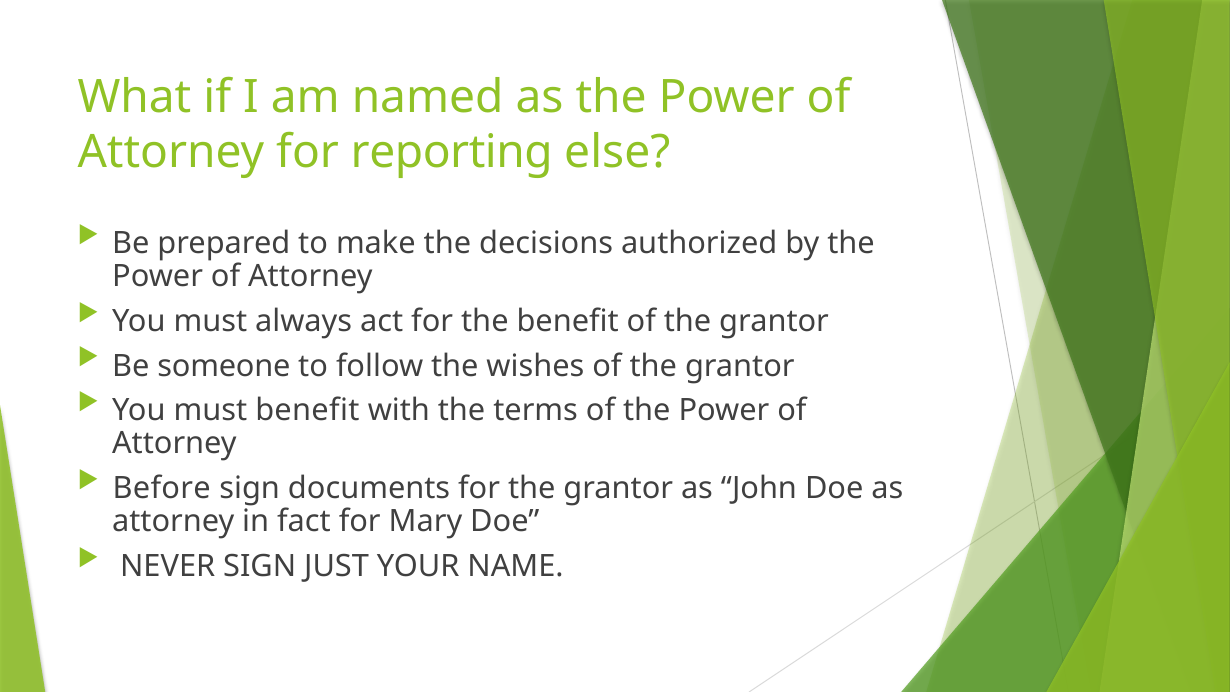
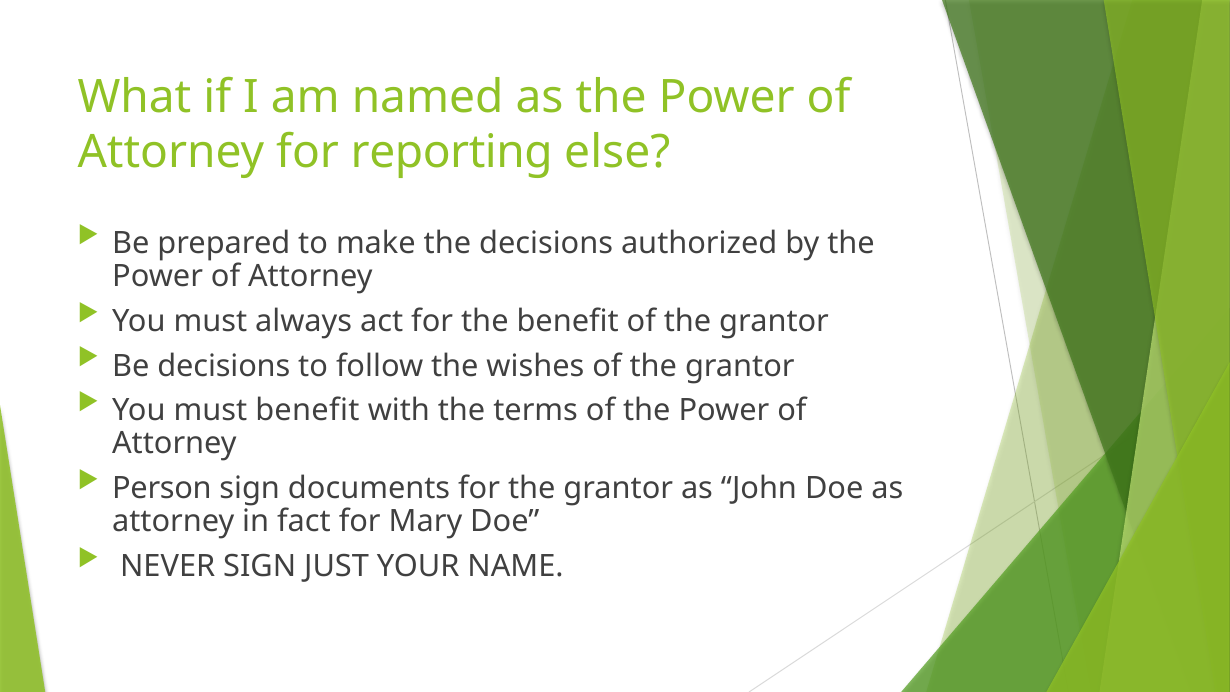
Be someone: someone -> decisions
Before: Before -> Person
